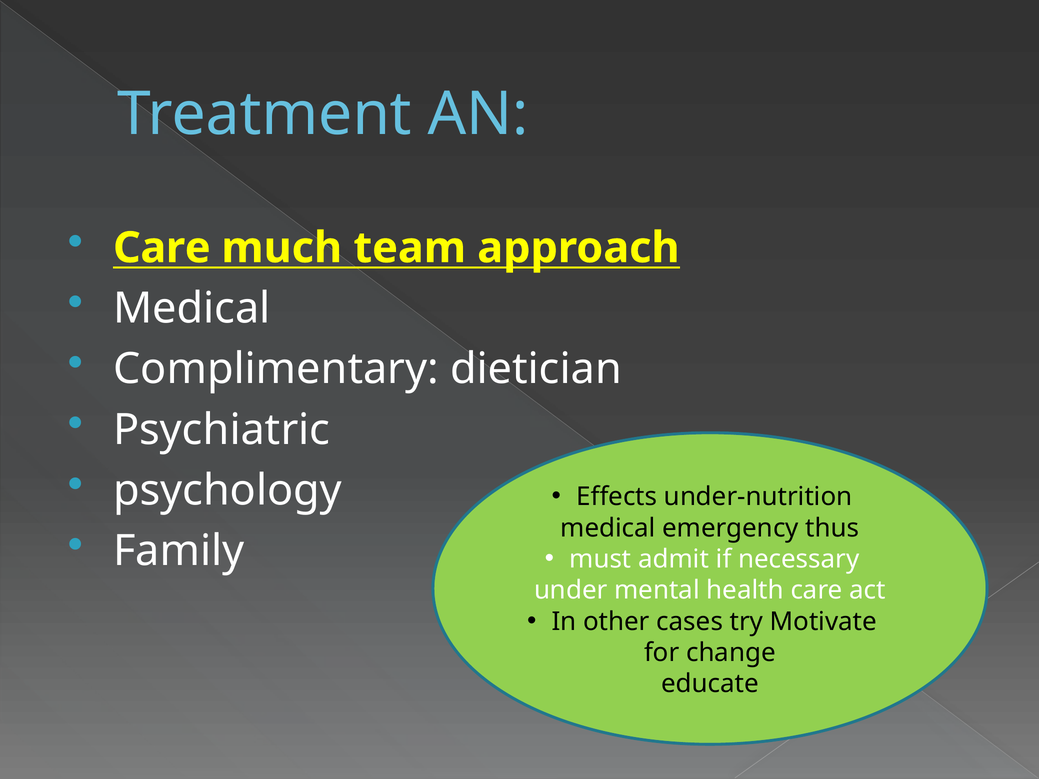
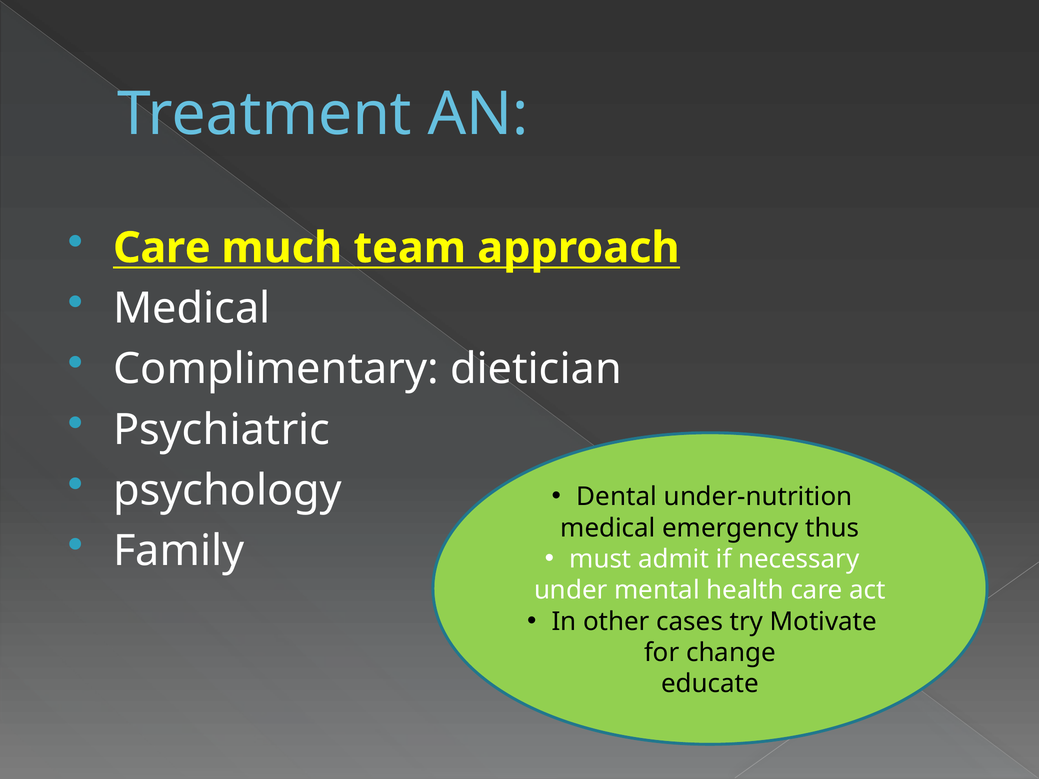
Effects: Effects -> Dental
